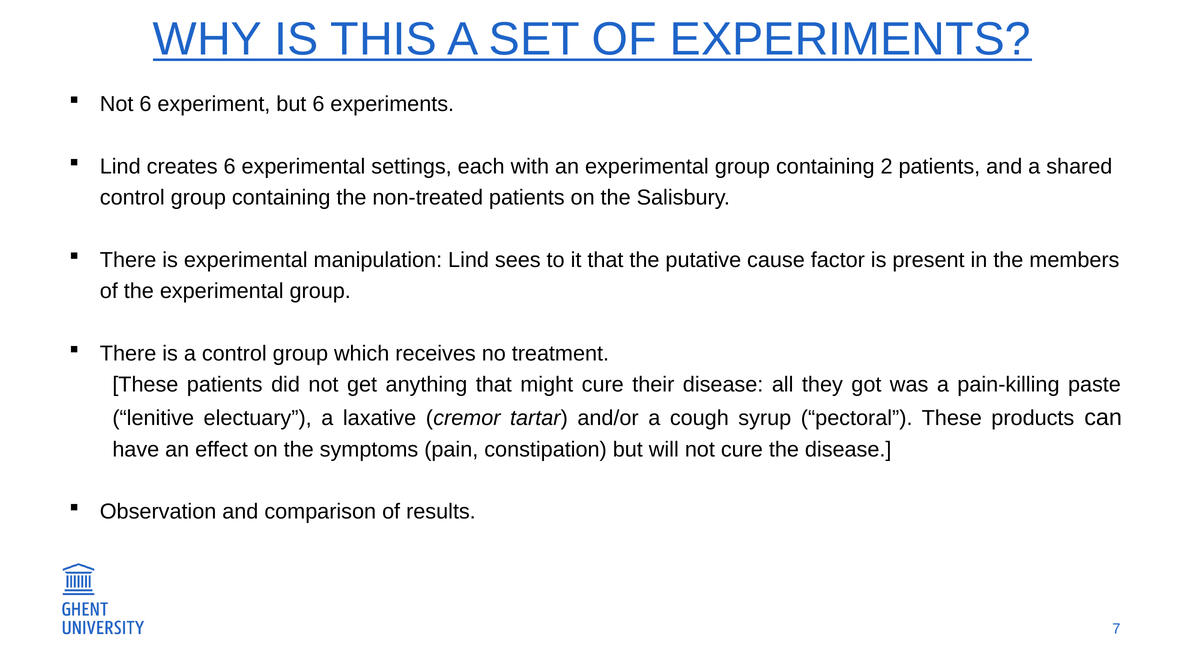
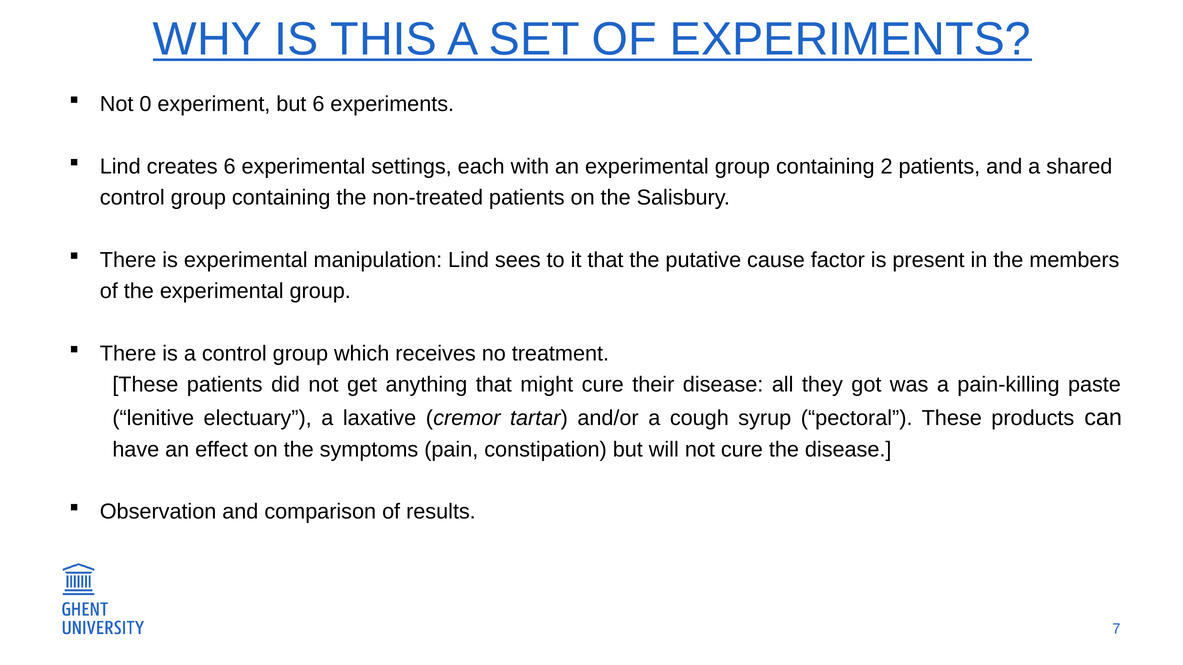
Not 6: 6 -> 0
